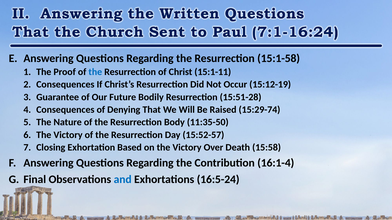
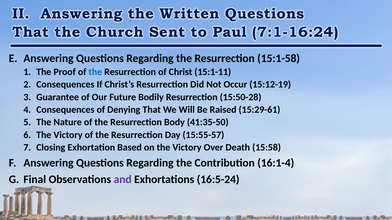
15:51-28: 15:51-28 -> 15:50-28
15:29-74: 15:29-74 -> 15:29-61
11:35-50: 11:35-50 -> 41:35-50
15:52-57: 15:52-57 -> 15:55-57
and colour: blue -> purple
